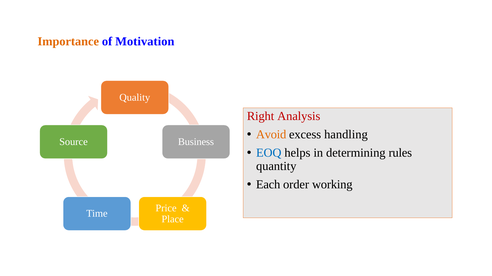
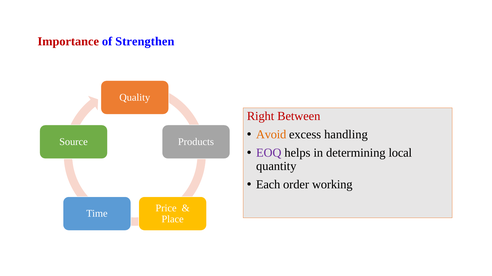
Importance colour: orange -> red
Motivation: Motivation -> Strengthen
Analysis: Analysis -> Between
Business: Business -> Products
EOQ colour: blue -> purple
rules: rules -> local
